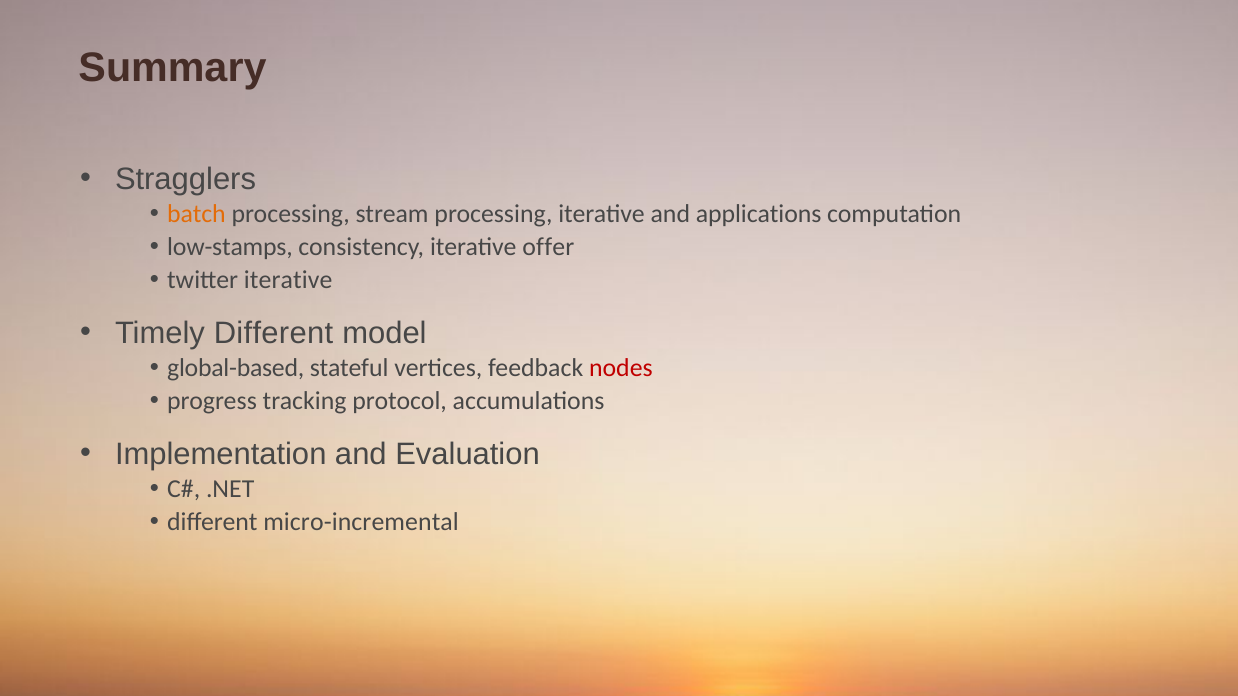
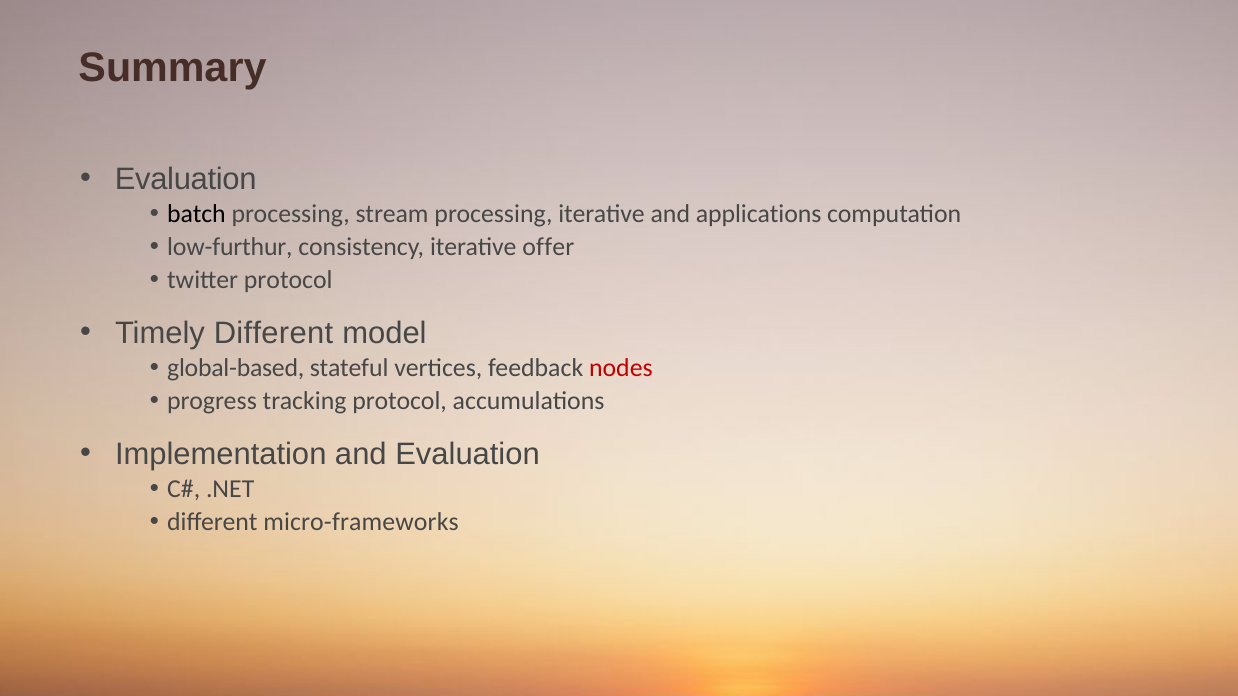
Stragglers at (186, 179): Stragglers -> Evaluation
batch colour: orange -> black
low-stamps: low-stamps -> low-furthur
twitter iterative: iterative -> protocol
micro-incremental: micro-incremental -> micro-frameworks
